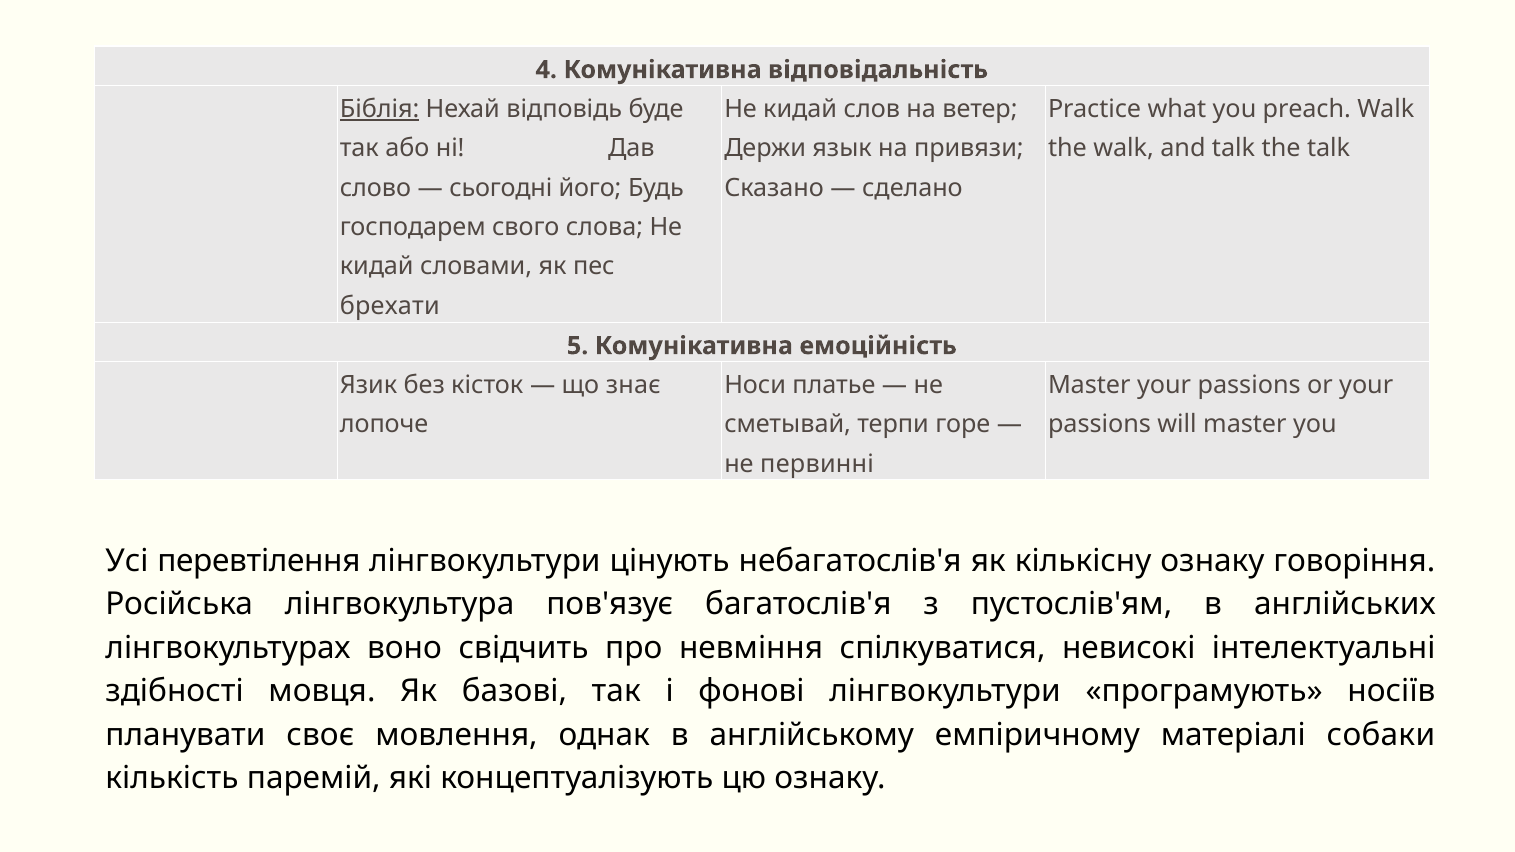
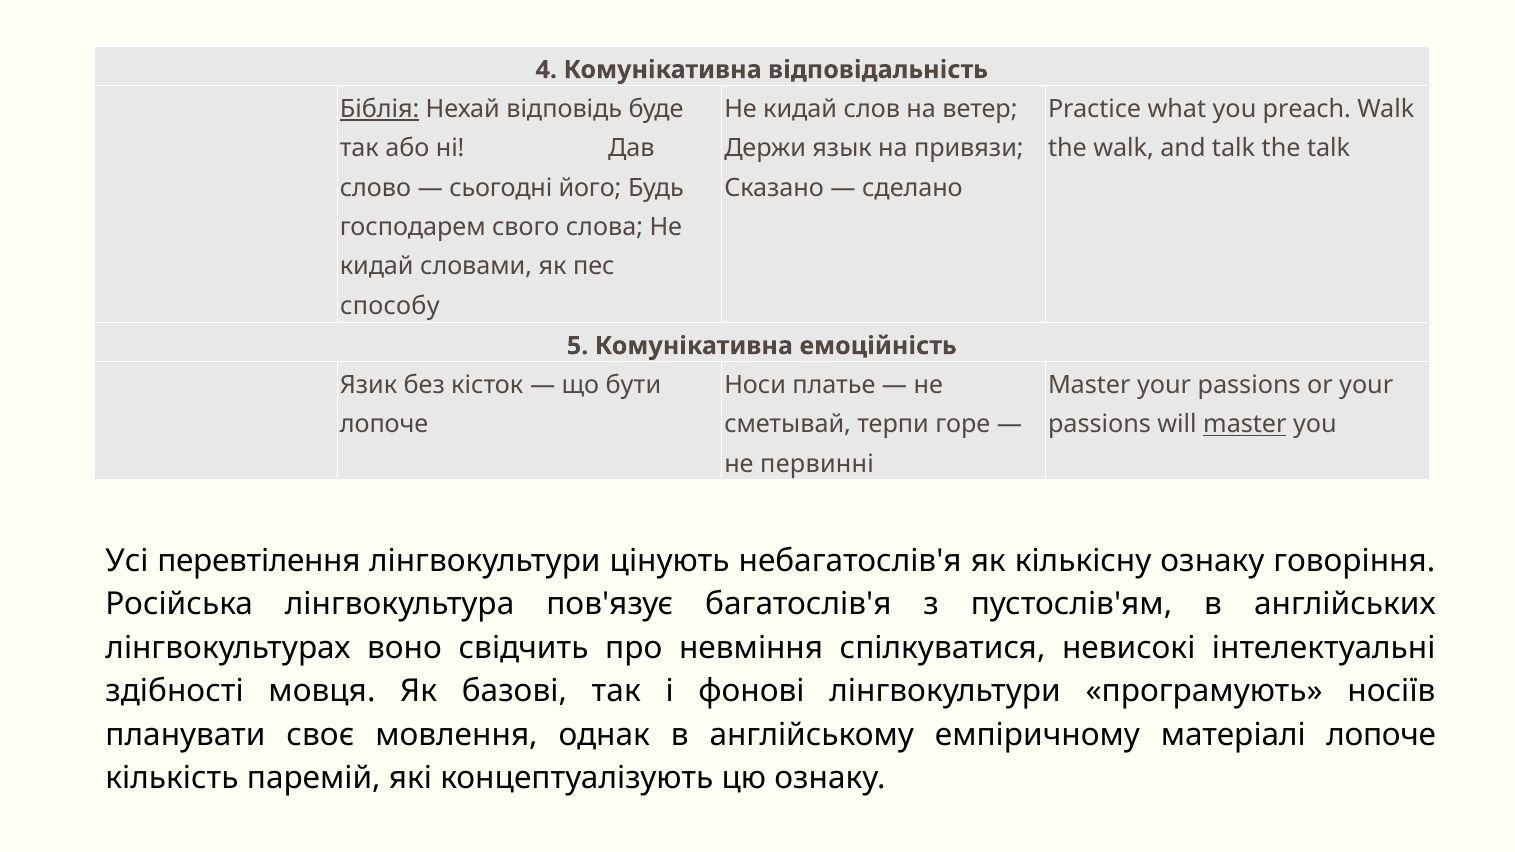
брехати: брехати -> способу
знає: знає -> бути
master at (1245, 425) underline: none -> present
матеріалі собаки: собаки -> лопоче
